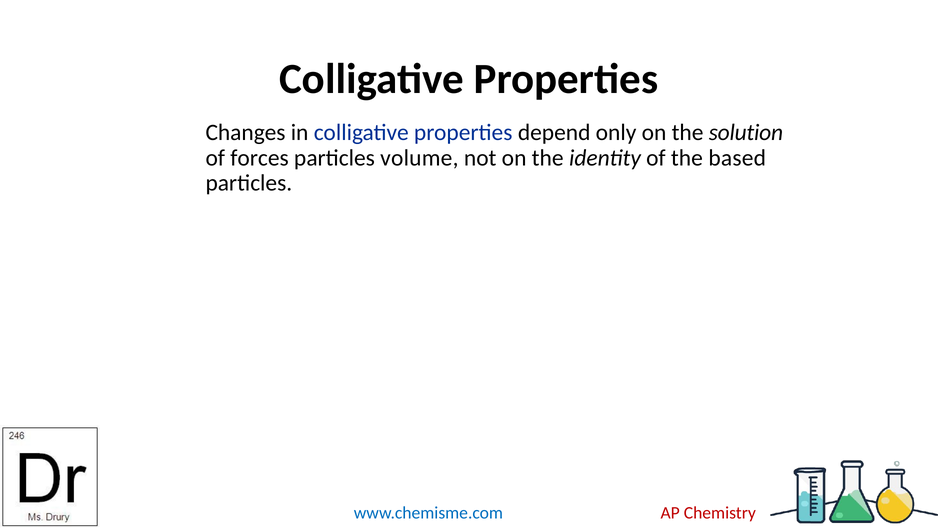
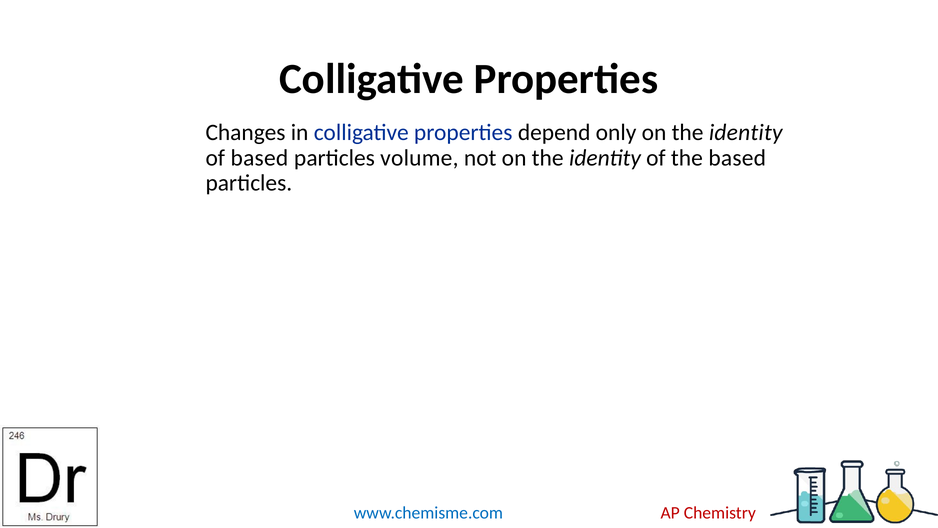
only on the solution: solution -> identity
of forces: forces -> based
